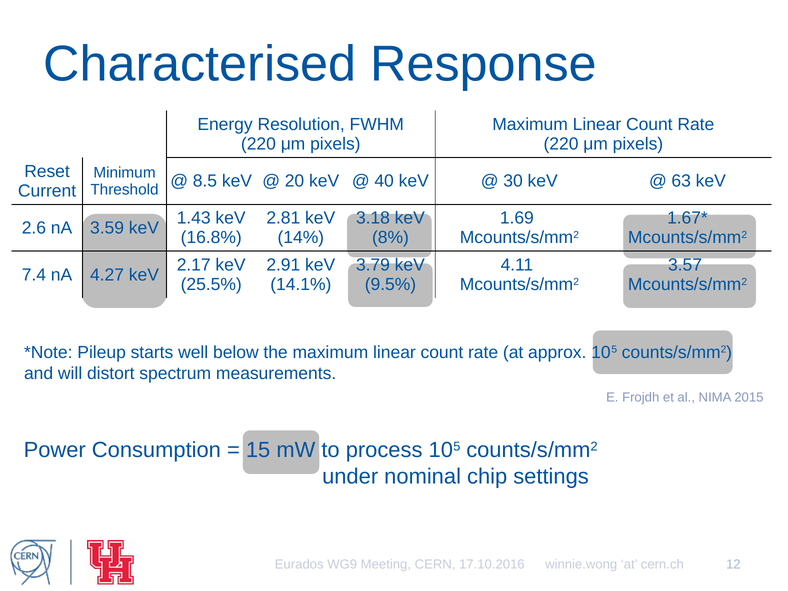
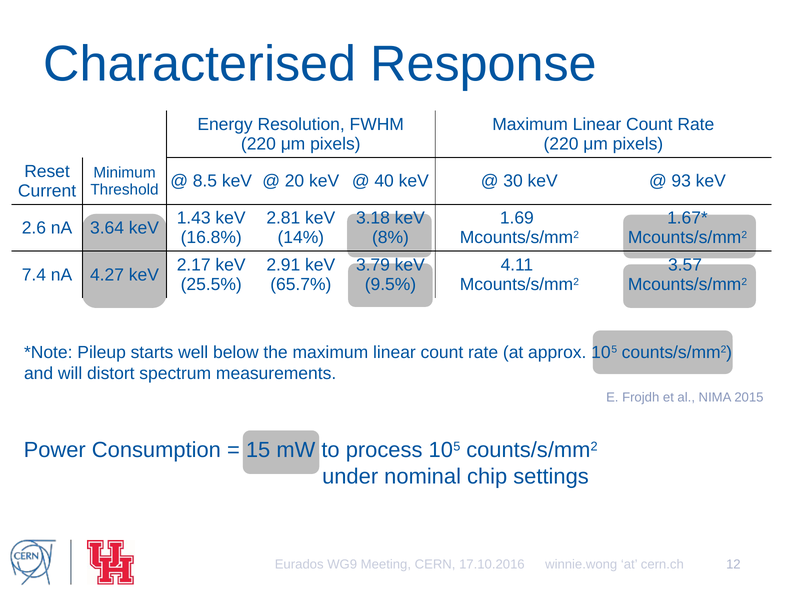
63: 63 -> 93
3.59: 3.59 -> 3.64
14.1%: 14.1% -> 65.7%
